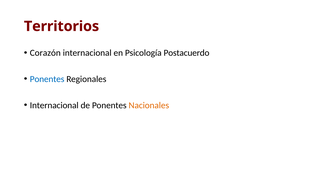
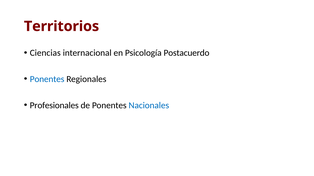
Corazón: Corazón -> Ciencias
Internacional at (54, 106): Internacional -> Profesionales
Nacionales colour: orange -> blue
